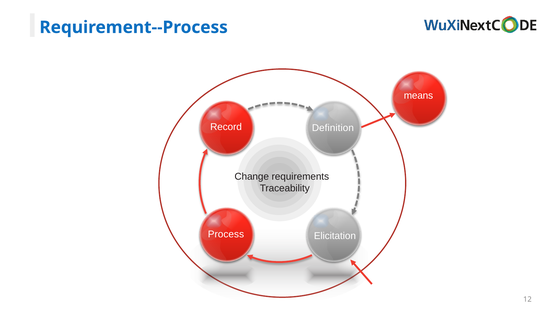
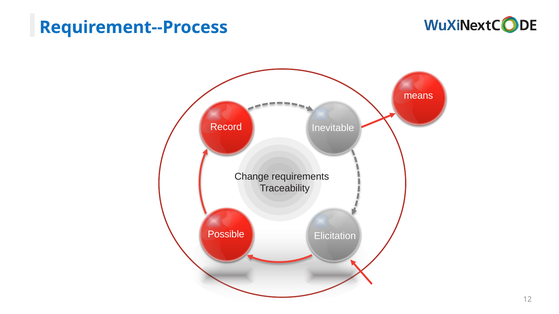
Definition: Definition -> Inevitable
Process: Process -> Possible
